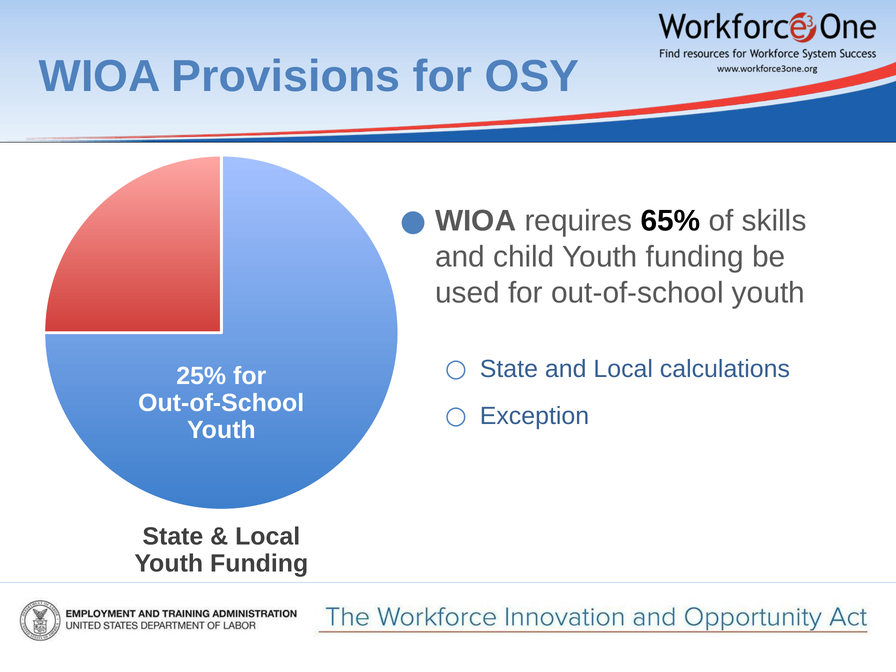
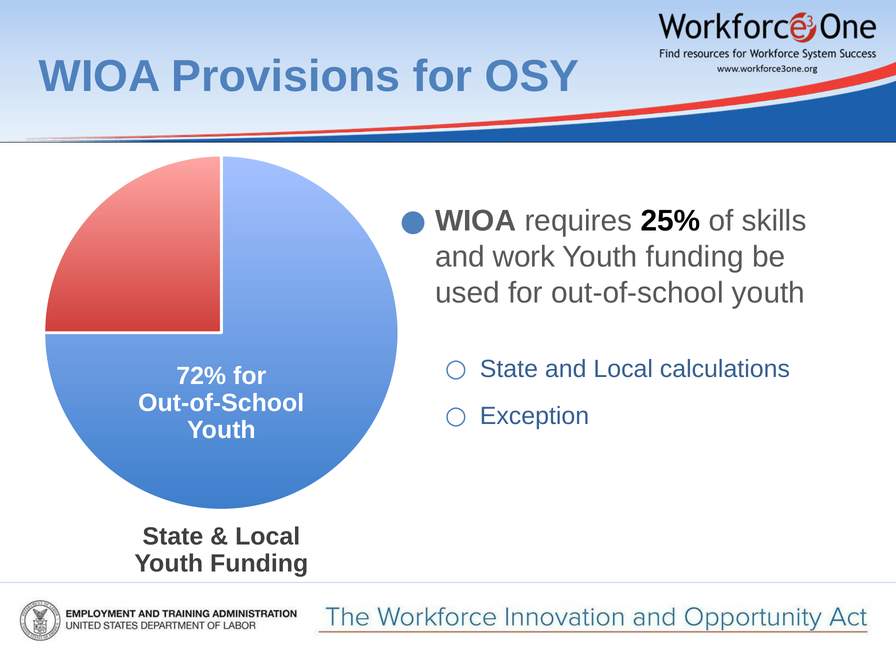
65%: 65% -> 25%
child: child -> work
25%: 25% -> 72%
